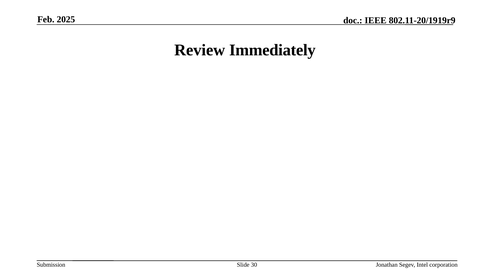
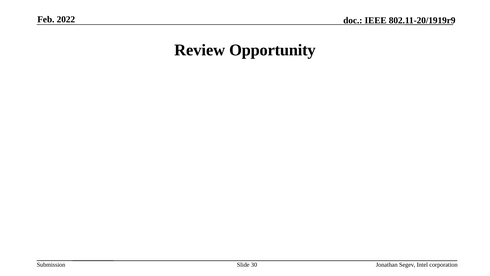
2025: 2025 -> 2022
Immediately: Immediately -> Opportunity
